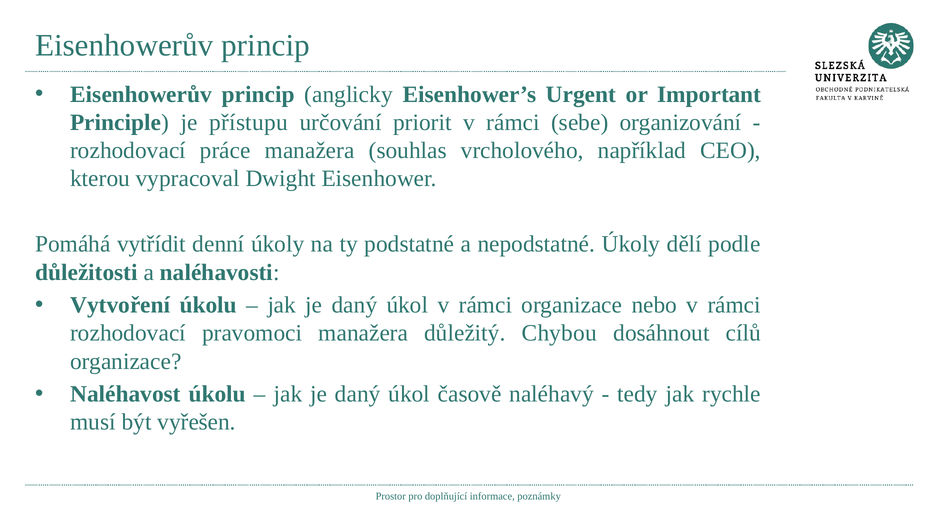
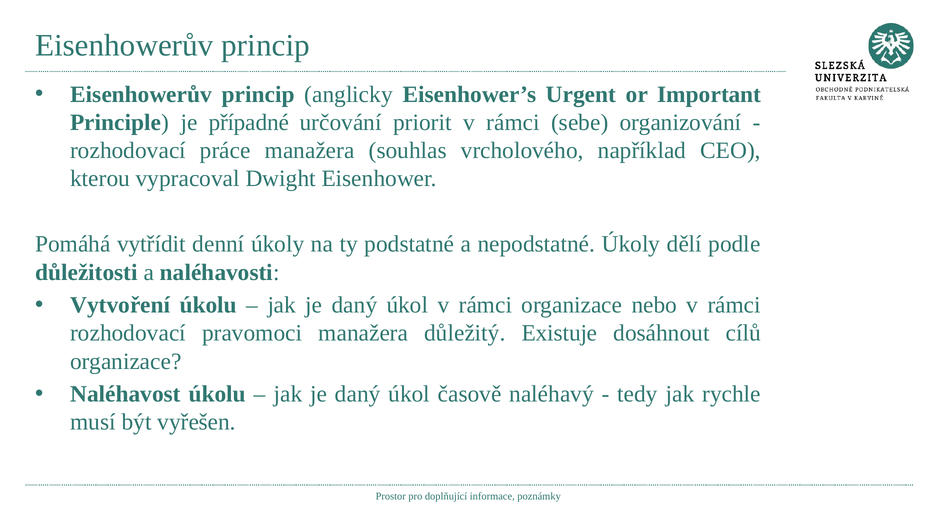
přístupu: přístupu -> případné
Chybou: Chybou -> Existuje
